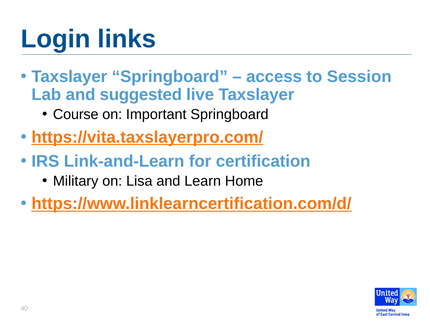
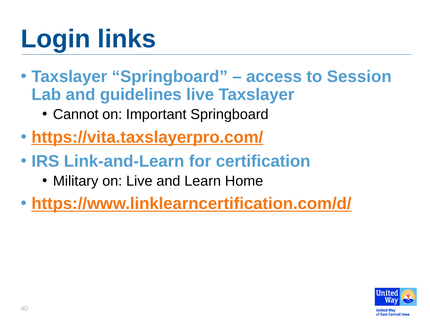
suggested: suggested -> guidelines
Course: Course -> Cannot
on Lisa: Lisa -> Live
